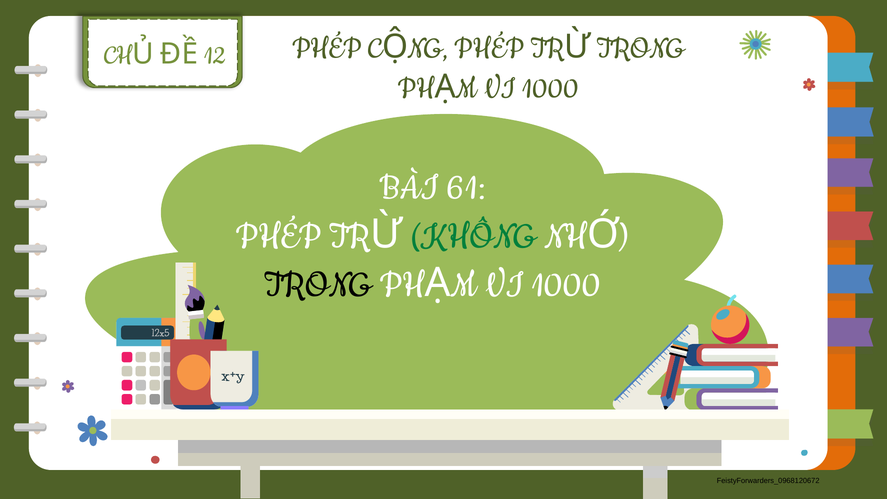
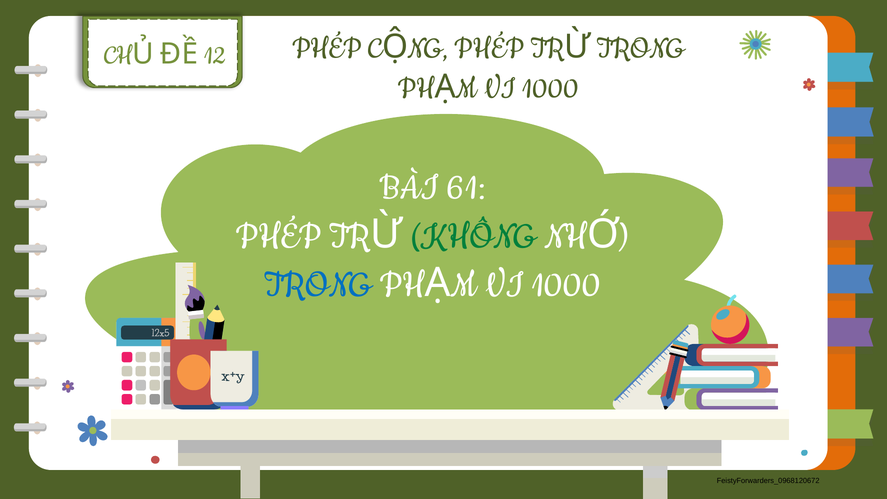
TRONG at (318, 283) colour: black -> blue
